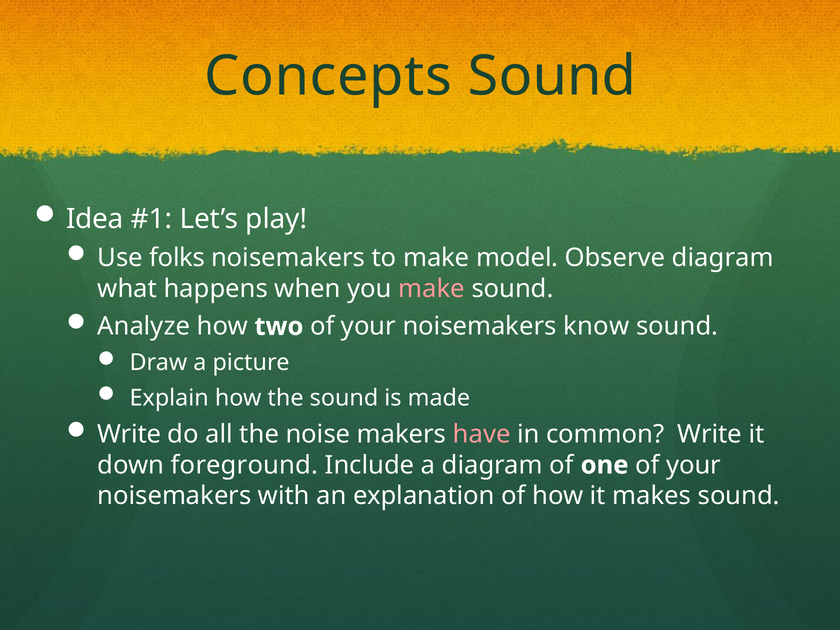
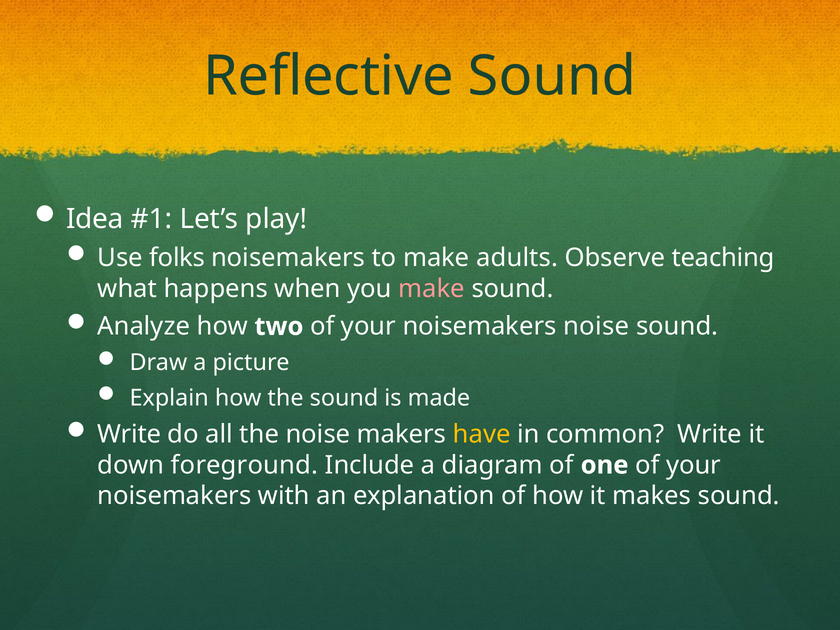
Concepts: Concepts -> Reflective
model: model -> adults
Observe diagram: diagram -> teaching
noisemakers know: know -> noise
have colour: pink -> yellow
